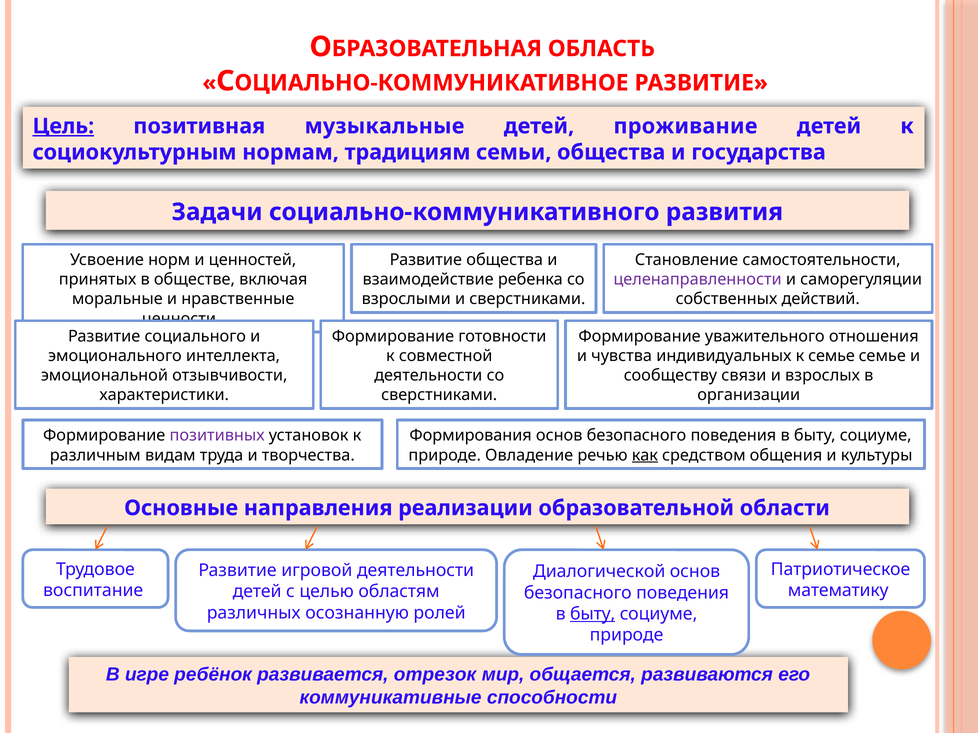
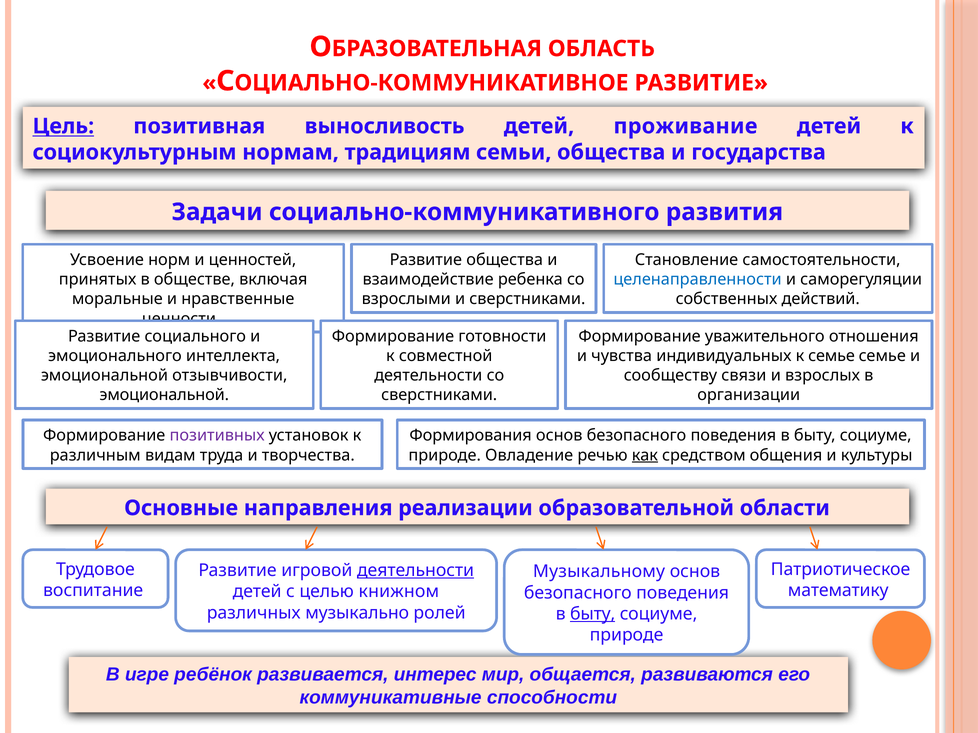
Цель underline: present -> none
музыкальные: музыкальные -> выносливость
целенаправленности colour: purple -> blue
характеристики at (164, 395): характеристики -> эмоциональной
деятельности at (416, 571) underline: none -> present
Диалогической: Диалогической -> Музыкальному
областям: областям -> книжном
осознанную: осознанную -> музыкально
отрезок: отрезок -> интерес
